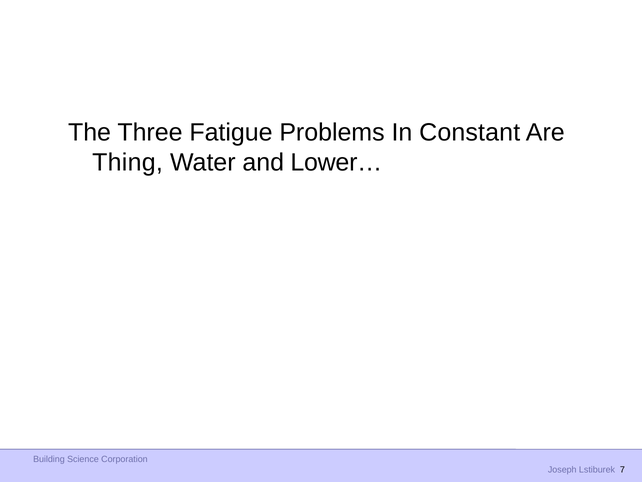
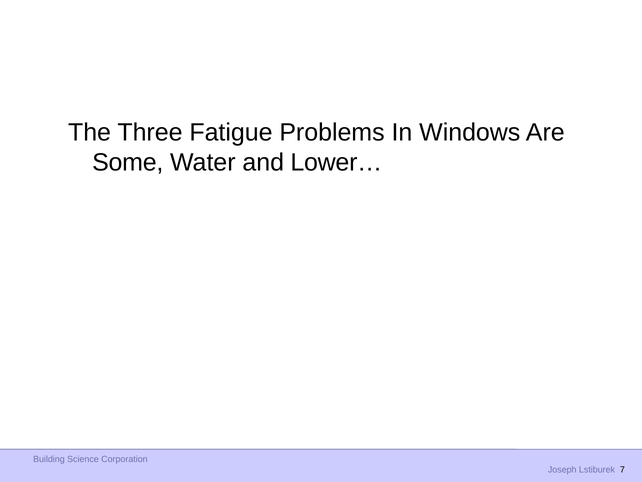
Constant: Constant -> Windows
Thing: Thing -> Some
